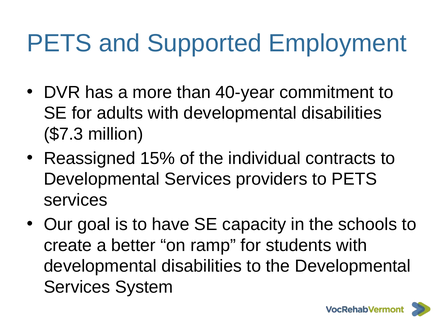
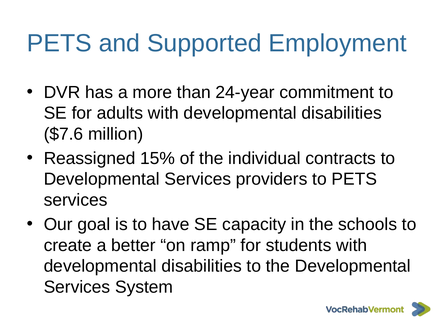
40-year: 40-year -> 24-year
$7.3: $7.3 -> $7.6
